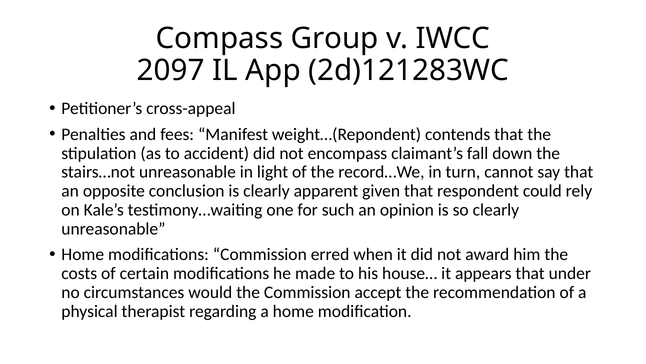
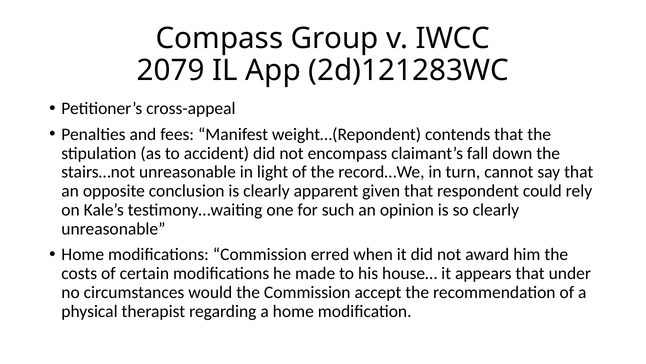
2097: 2097 -> 2079
